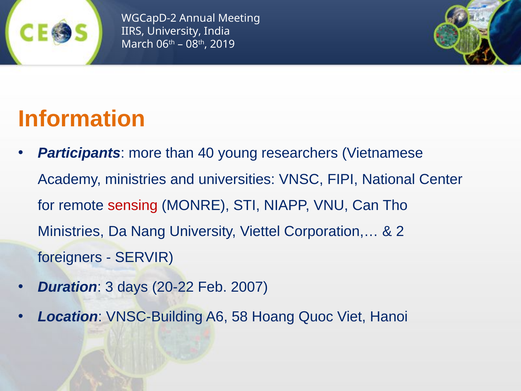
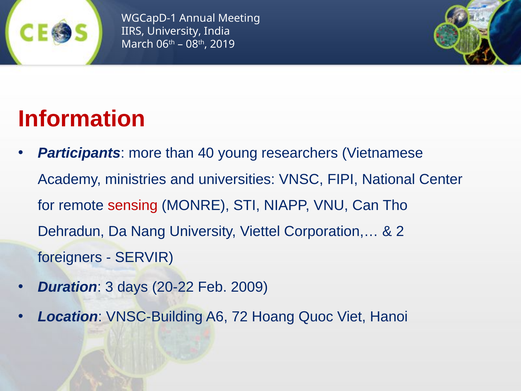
WGCapD-2: WGCapD-2 -> WGCapD-1
Information colour: orange -> red
Ministries at (71, 231): Ministries -> Dehradun
2007: 2007 -> 2009
58: 58 -> 72
